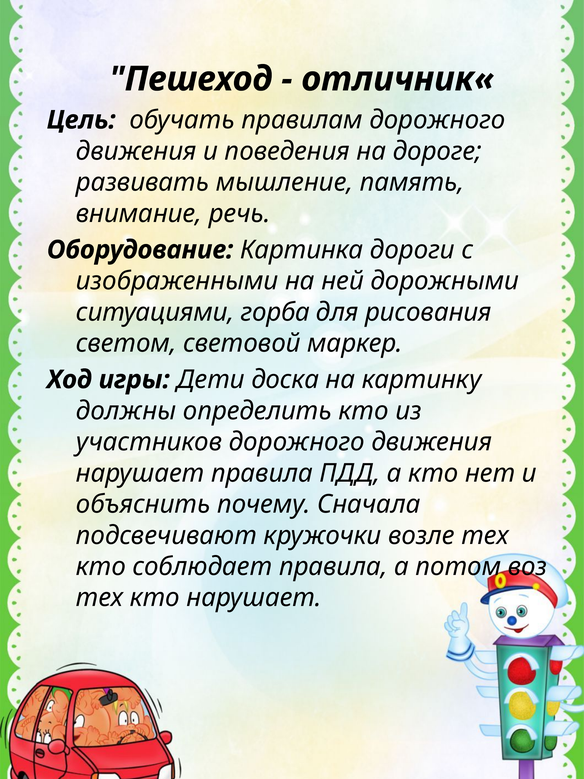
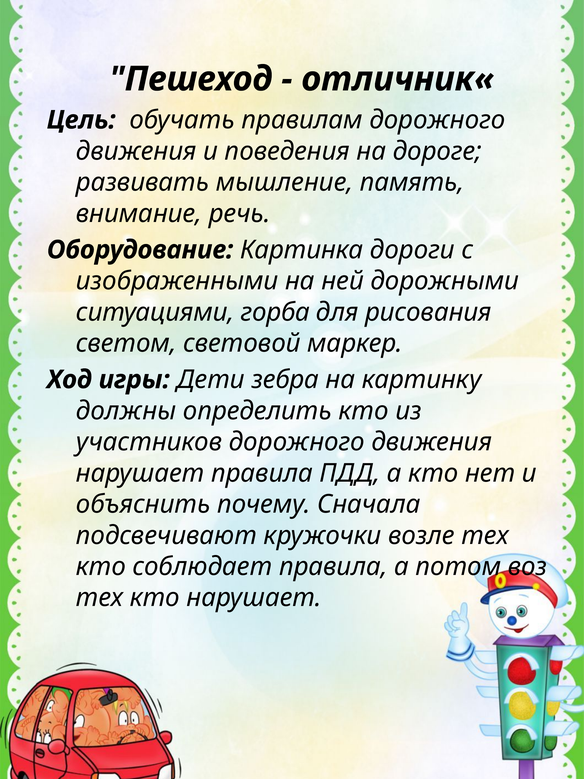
доска: доска -> зебра
